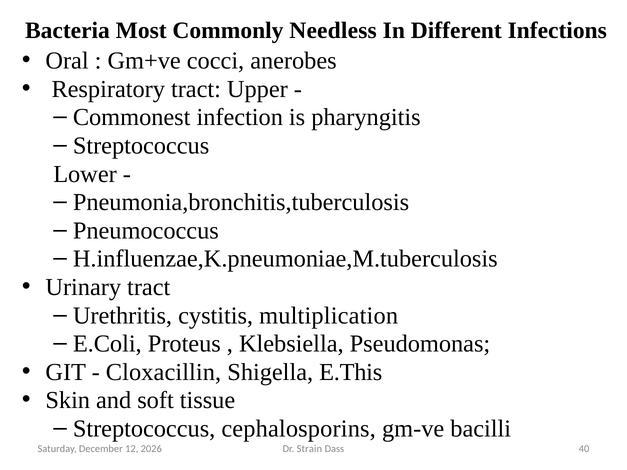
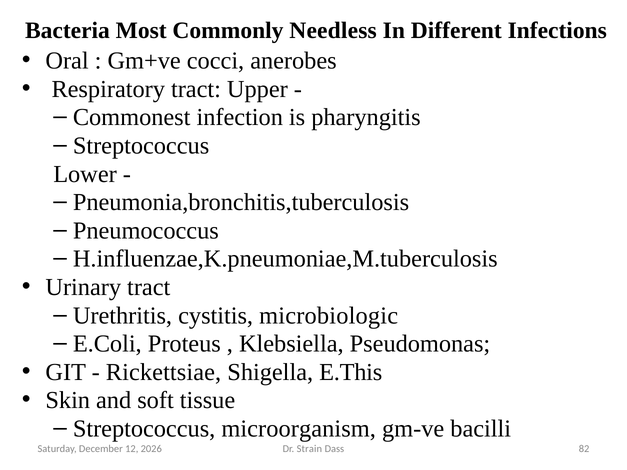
multiplication: multiplication -> microbiologic
Cloxacillin: Cloxacillin -> Rickettsiae
cephalosporins: cephalosporins -> microorganism
40: 40 -> 82
